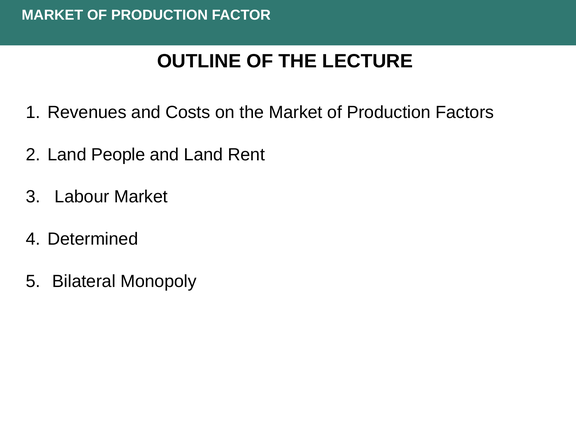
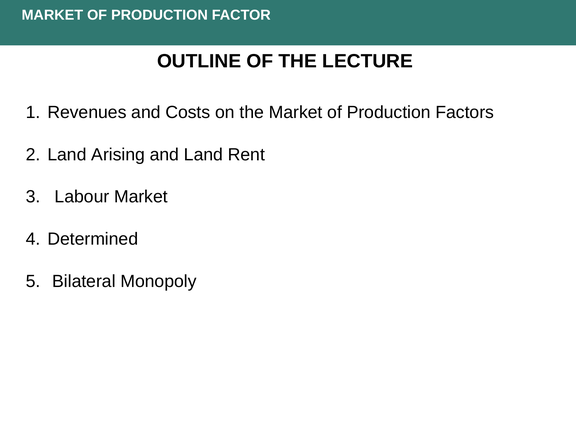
People: People -> Arising
